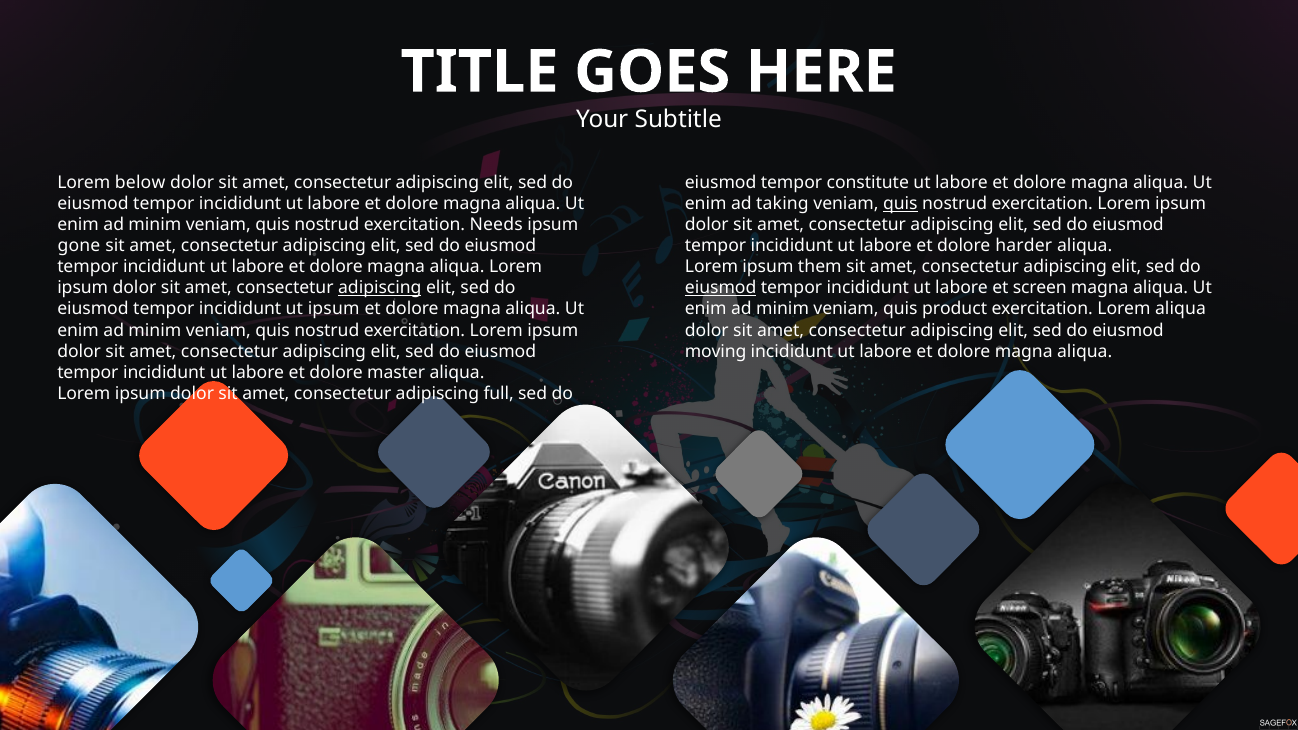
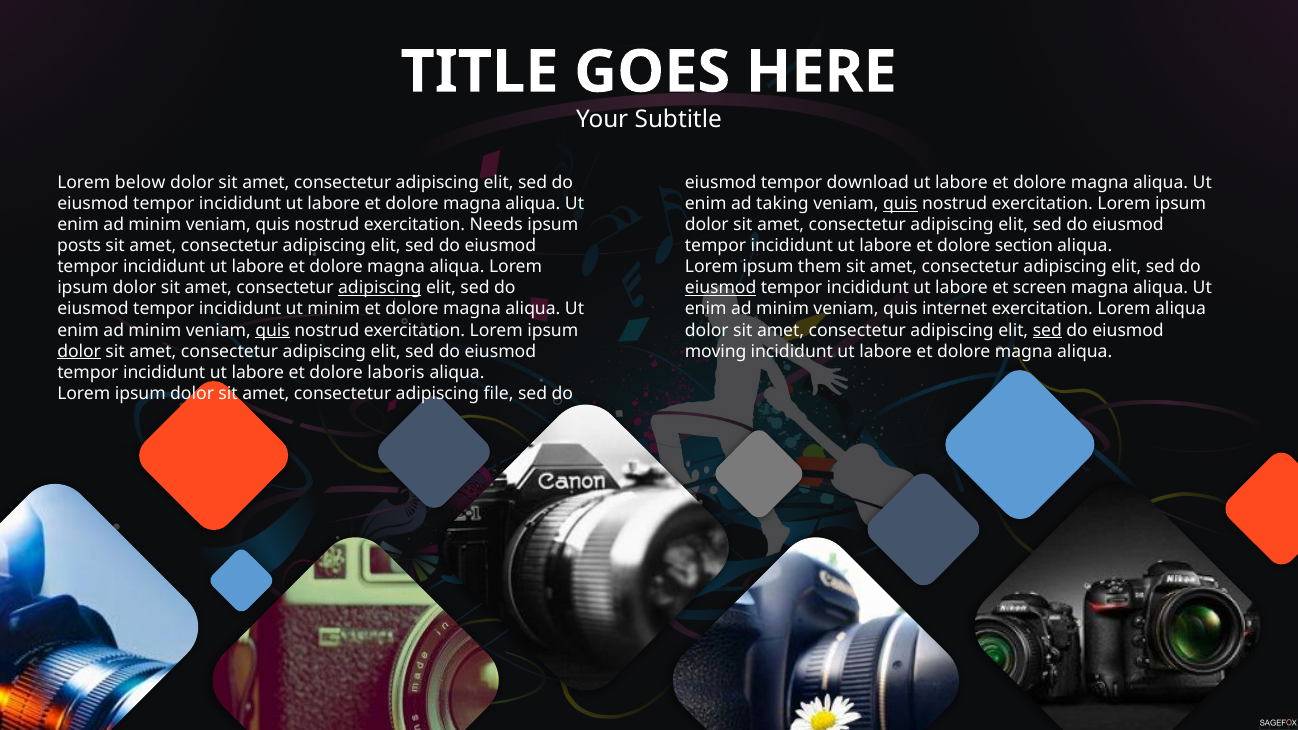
constitute: constitute -> download
gone: gone -> posts
harder: harder -> section
ut ipsum: ipsum -> minim
product: product -> internet
quis at (273, 330) underline: none -> present
sed at (1047, 330) underline: none -> present
dolor at (79, 351) underline: none -> present
master: master -> laboris
full: full -> file
